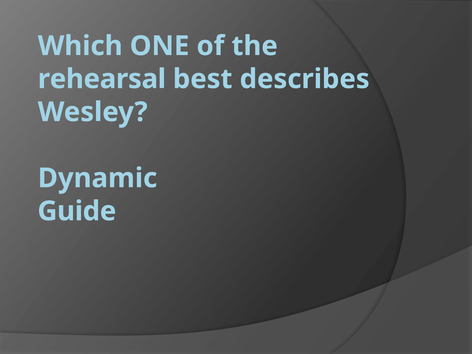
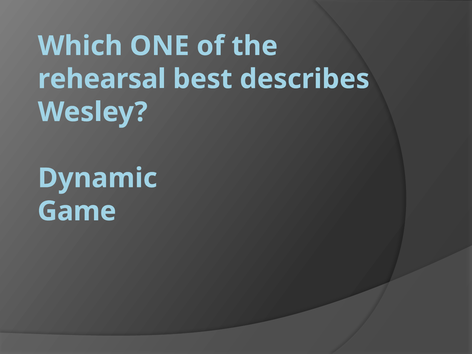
Guide: Guide -> Game
